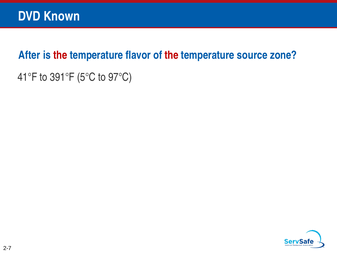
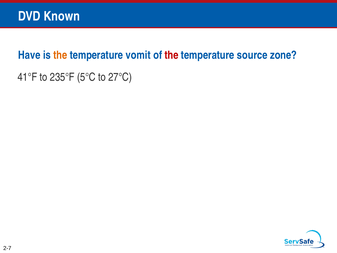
After: After -> Have
the at (60, 55) colour: red -> orange
flavor: flavor -> vomit
391°F: 391°F -> 235°F
97°C: 97°C -> 27°C
